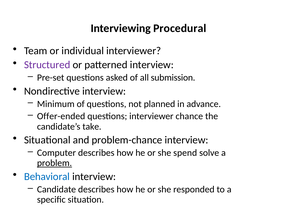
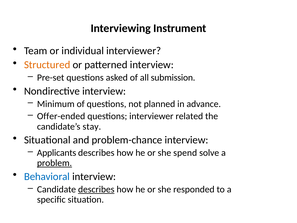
Procedural: Procedural -> Instrument
Structured colour: purple -> orange
chance: chance -> related
take: take -> stay
Computer: Computer -> Applicants
describes at (96, 189) underline: none -> present
